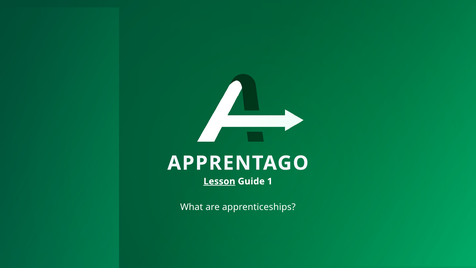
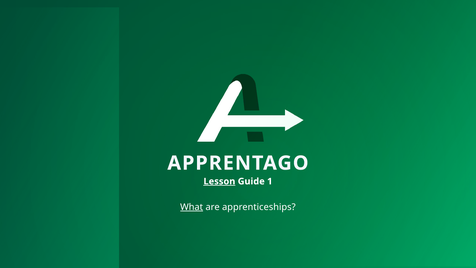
What underline: none -> present
